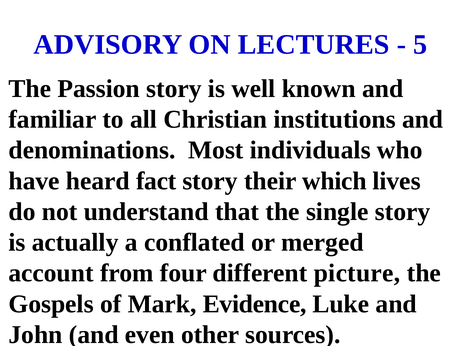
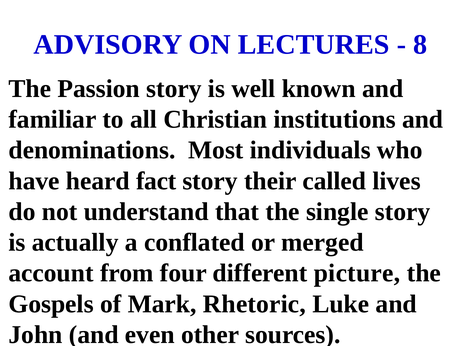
5: 5 -> 8
which: which -> called
Evidence: Evidence -> Rhetoric
